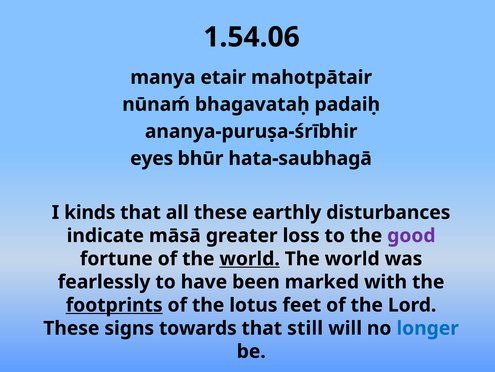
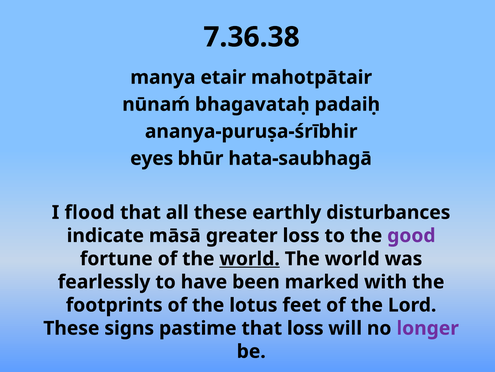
1.54.06: 1.54.06 -> 7.36.38
kinds: kinds -> flood
footprints underline: present -> none
towards: towards -> pastime
that still: still -> loss
longer colour: blue -> purple
